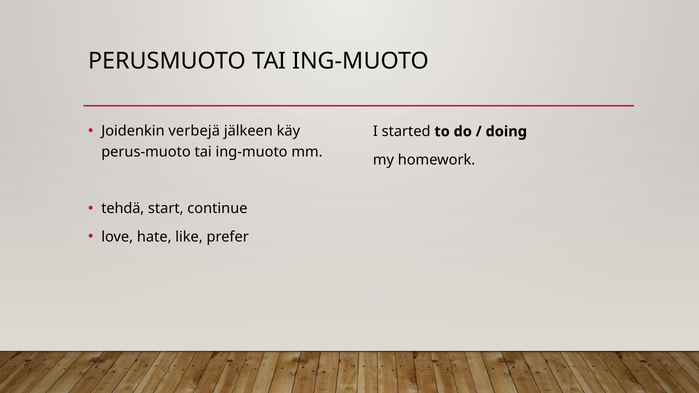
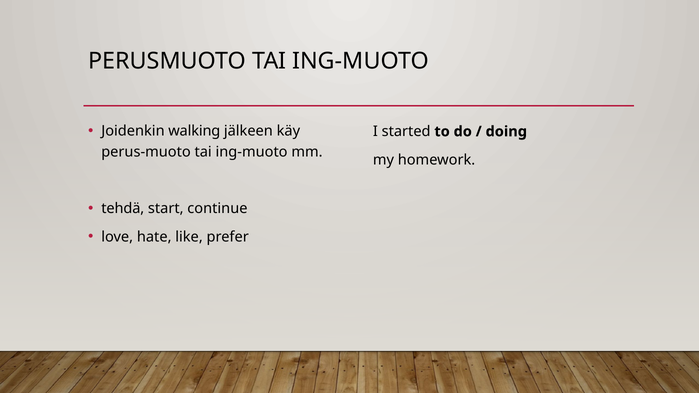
verbejä: verbejä -> walking
